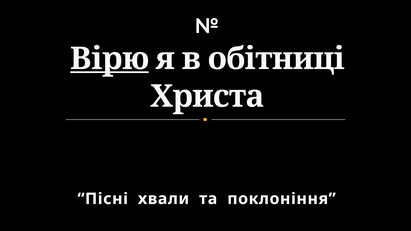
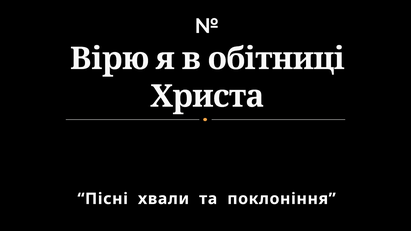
Вірю underline: present -> none
